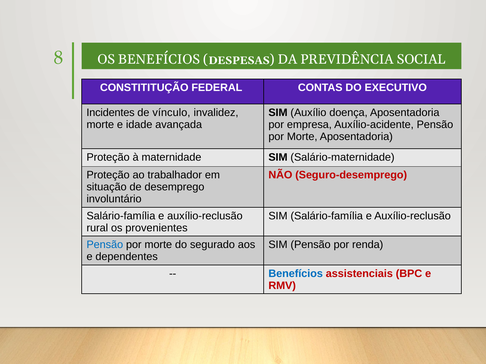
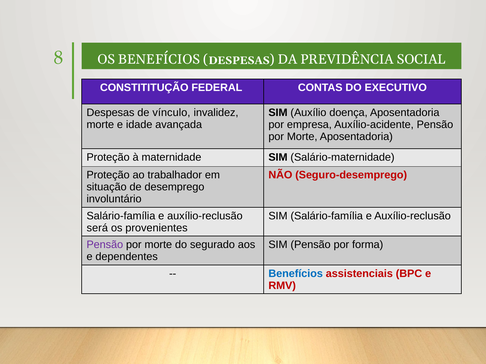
Incidentes at (111, 113): Incidentes -> Despesas
rural: rural -> será
Pensão at (105, 245) colour: blue -> purple
renda: renda -> forma
